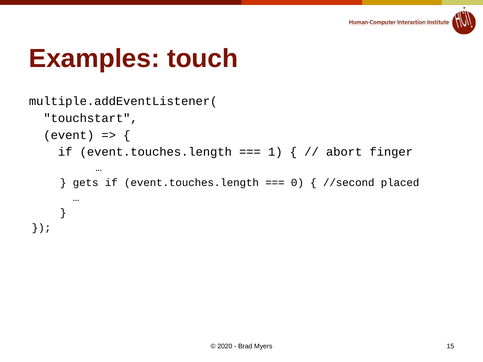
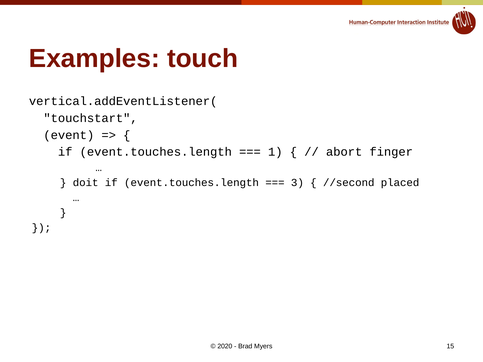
multiple.addEventListener(: multiple.addEventListener( -> vertical.addEventListener(
gets: gets -> doit
0: 0 -> 3
